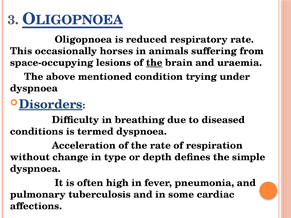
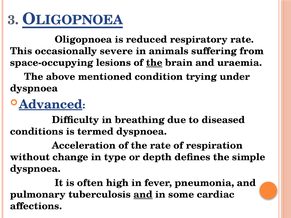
horses: horses -> severe
Disorders: Disorders -> Advanced
and at (143, 195) underline: none -> present
